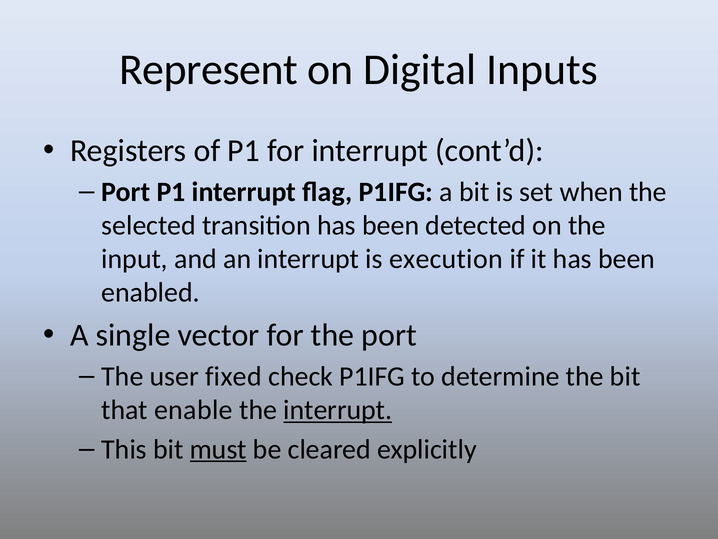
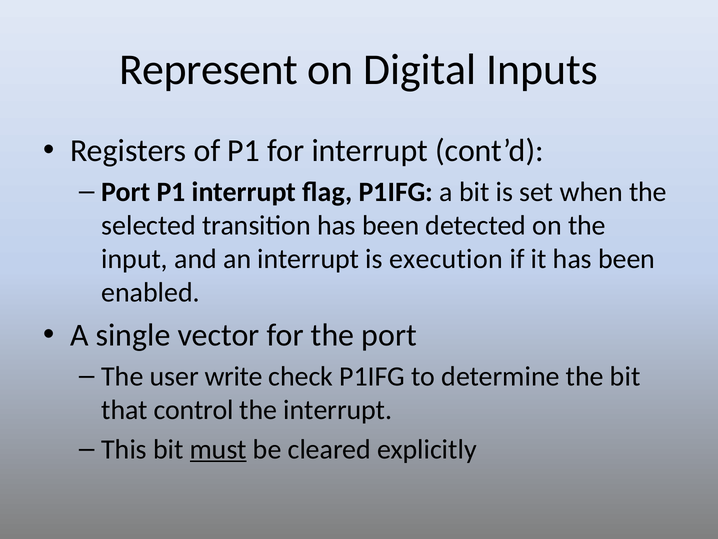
fixed: fixed -> write
enable: enable -> control
interrupt at (338, 410) underline: present -> none
